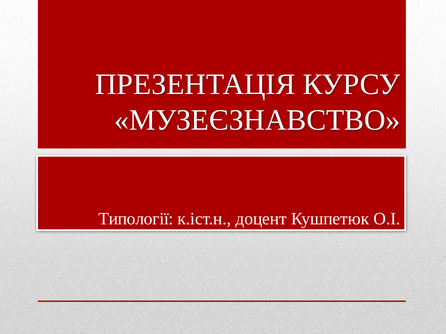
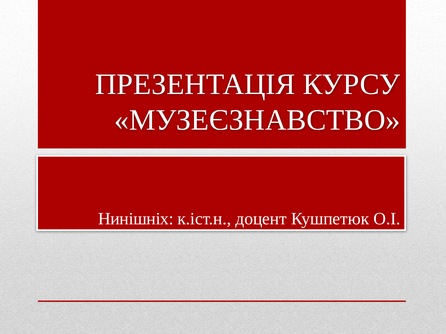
Типології: Типології -> Нинішніх
